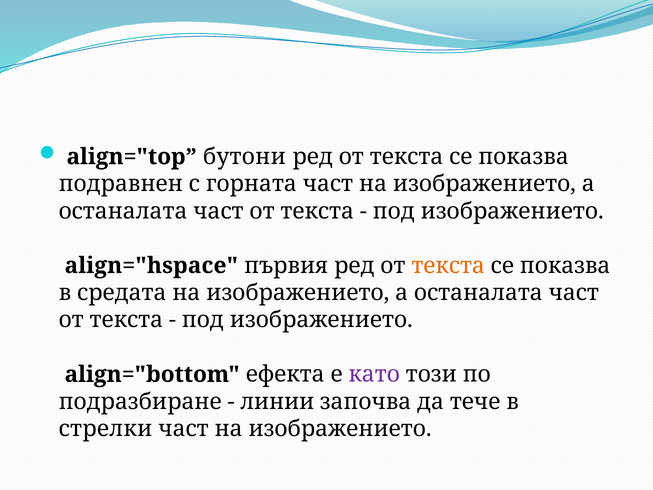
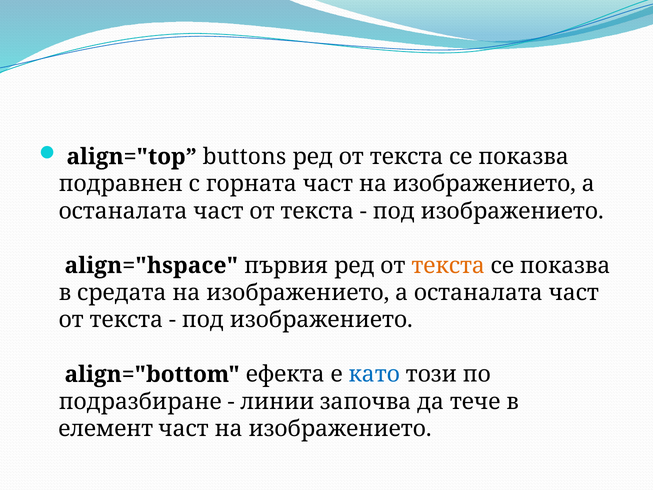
бутони: бутони -> buttons
като colour: purple -> blue
стрелки: стрелки -> елемент
